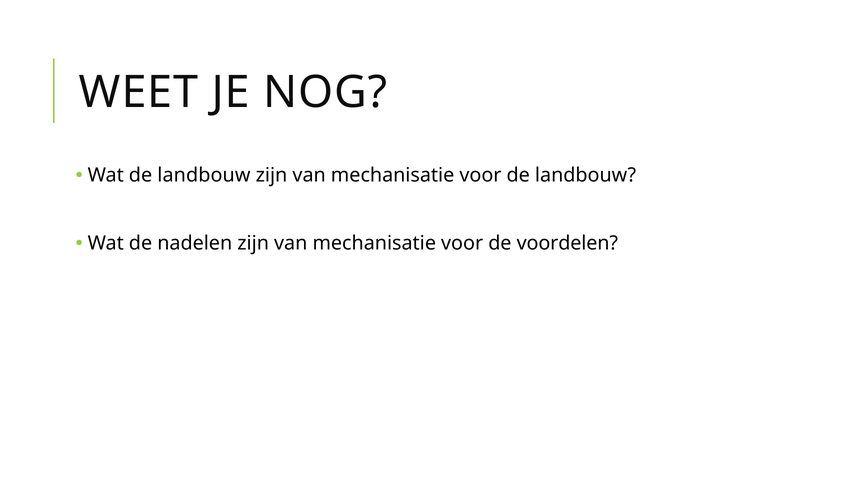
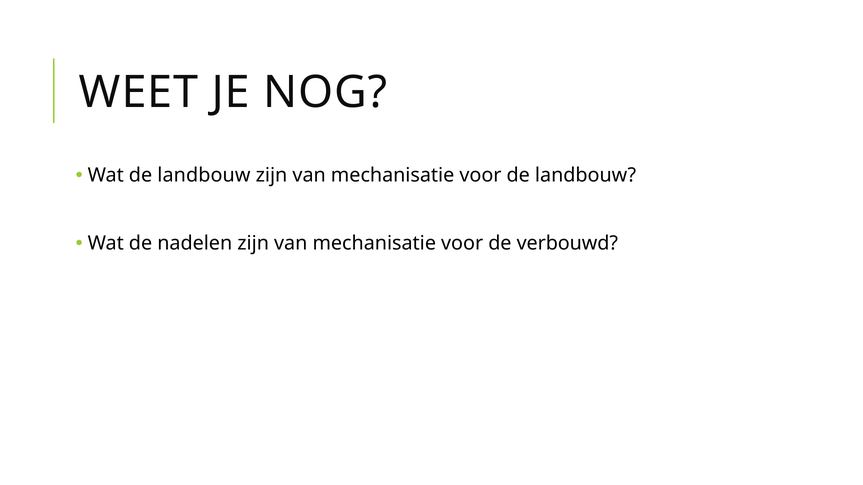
voordelen: voordelen -> verbouwd
